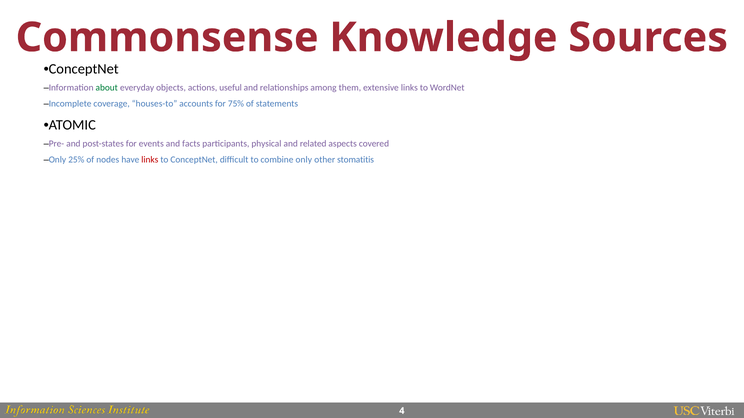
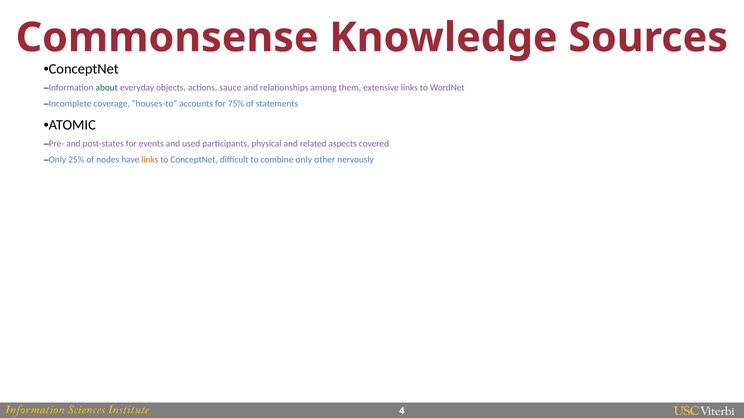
useful: useful -> sauce
facts: facts -> used
links at (150, 160) colour: red -> orange
stomatitis: stomatitis -> nervously
